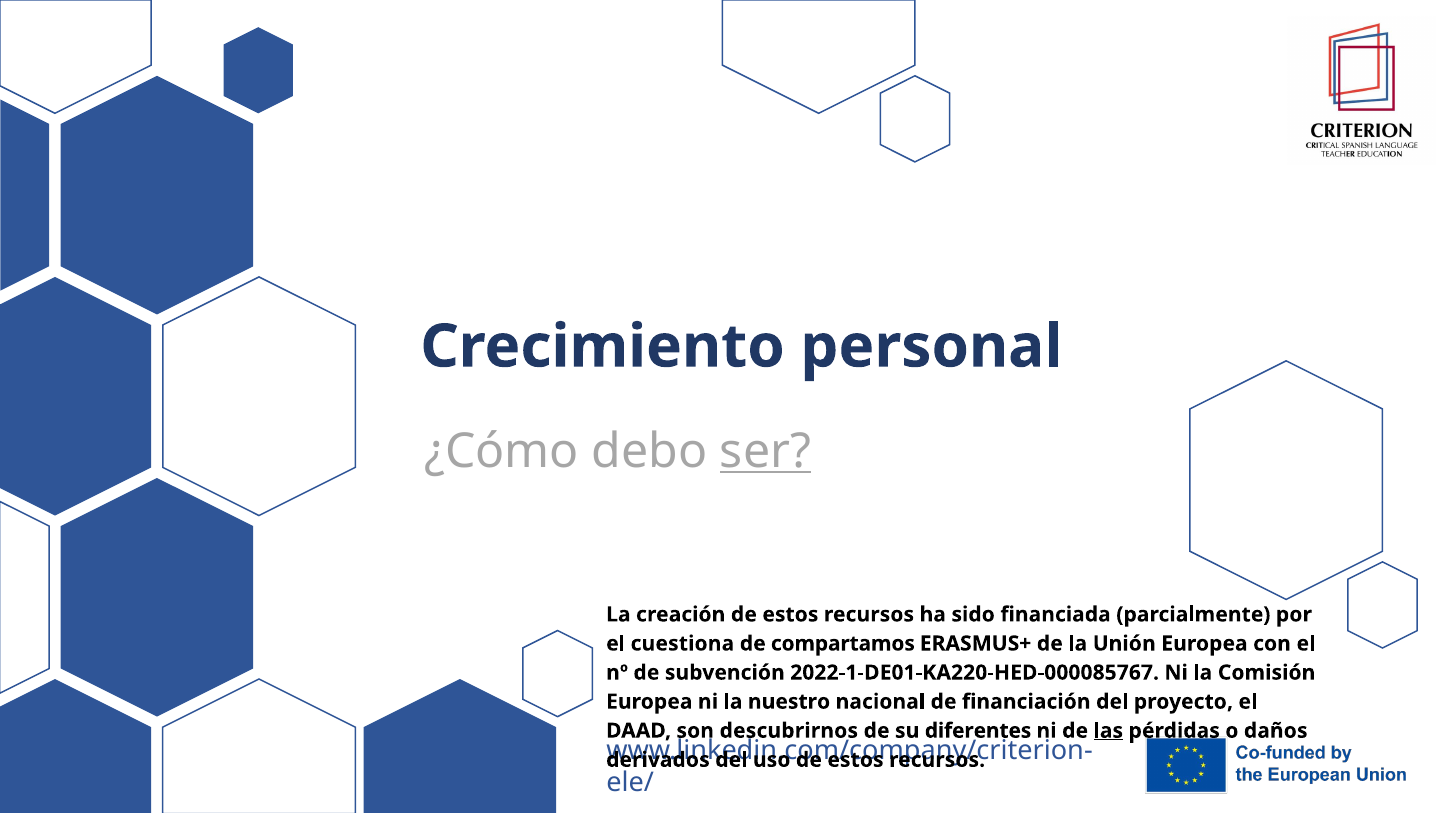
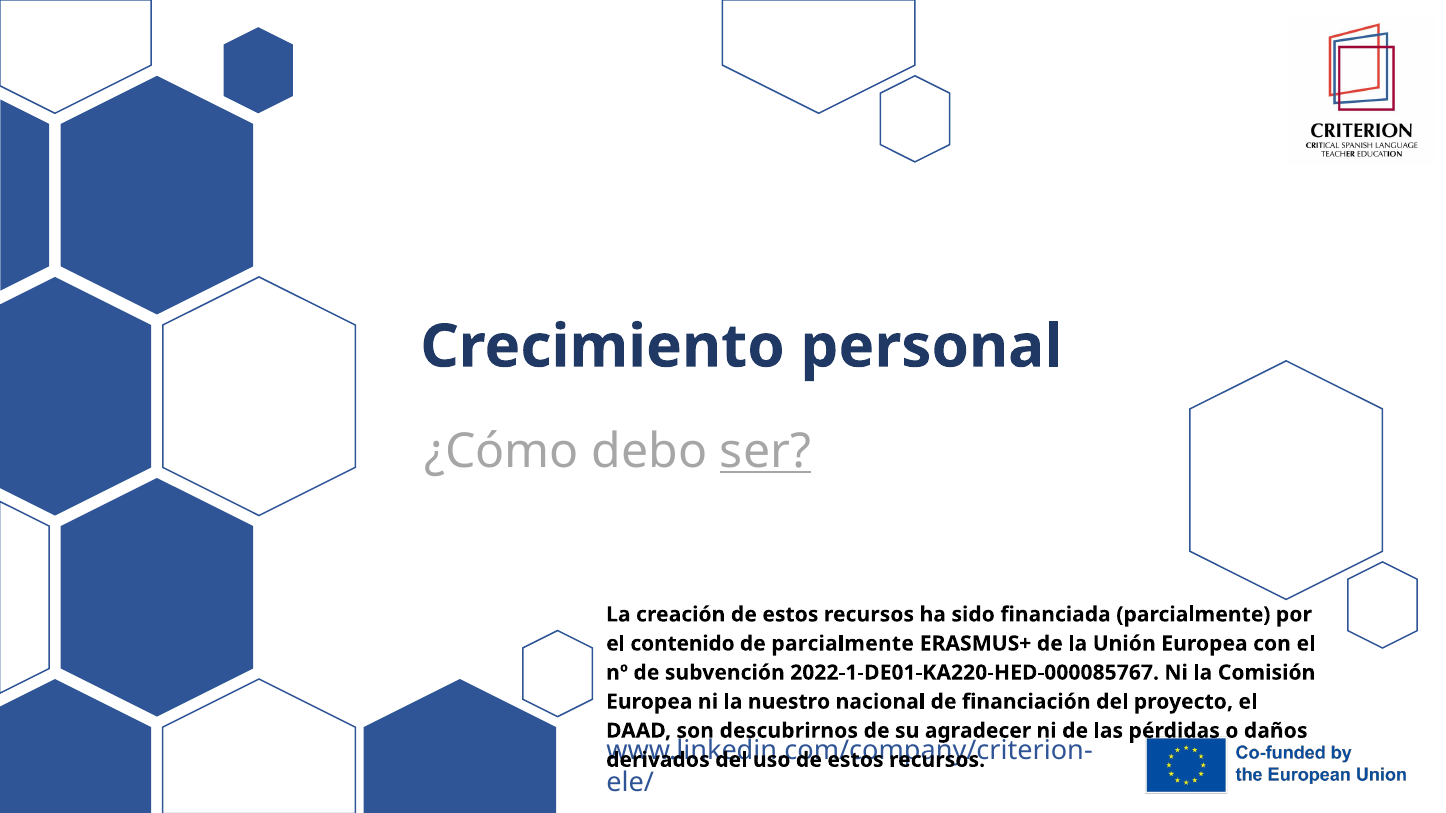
cuestiona: cuestiona -> contenido
de compartamos: compartamos -> parcialmente
diferentes: diferentes -> agradecer
las underline: present -> none
